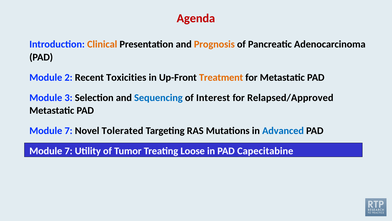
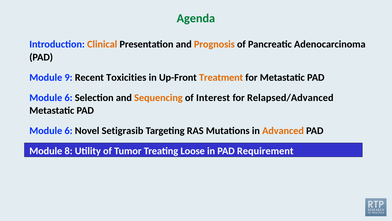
Agenda colour: red -> green
2: 2 -> 9
3 at (69, 97): 3 -> 6
Sequencing colour: blue -> orange
Relapsed/Approved: Relapsed/Approved -> Relapsed/Advanced
7 at (69, 130): 7 -> 6
Tolerated: Tolerated -> Setigrasib
Advanced colour: blue -> orange
7 at (69, 151): 7 -> 8
Capecitabine: Capecitabine -> Requirement
